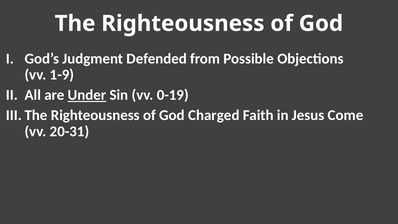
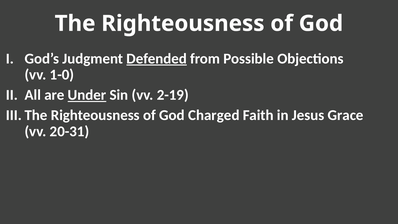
Defended underline: none -> present
1-9: 1-9 -> 1-0
0-19: 0-19 -> 2-19
Come: Come -> Grace
